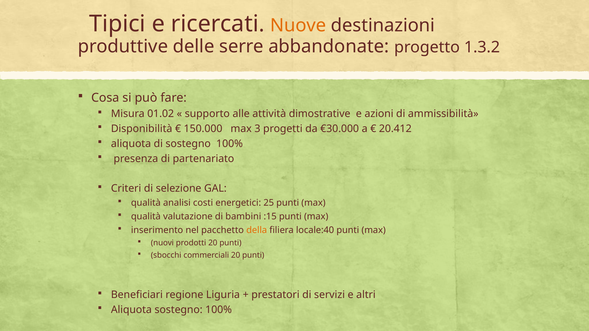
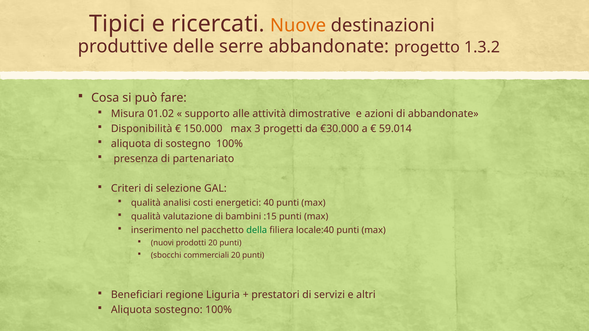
di ammissibilità: ammissibilità -> abbandonate
20.412: 20.412 -> 59.014
25: 25 -> 40
della colour: orange -> green
